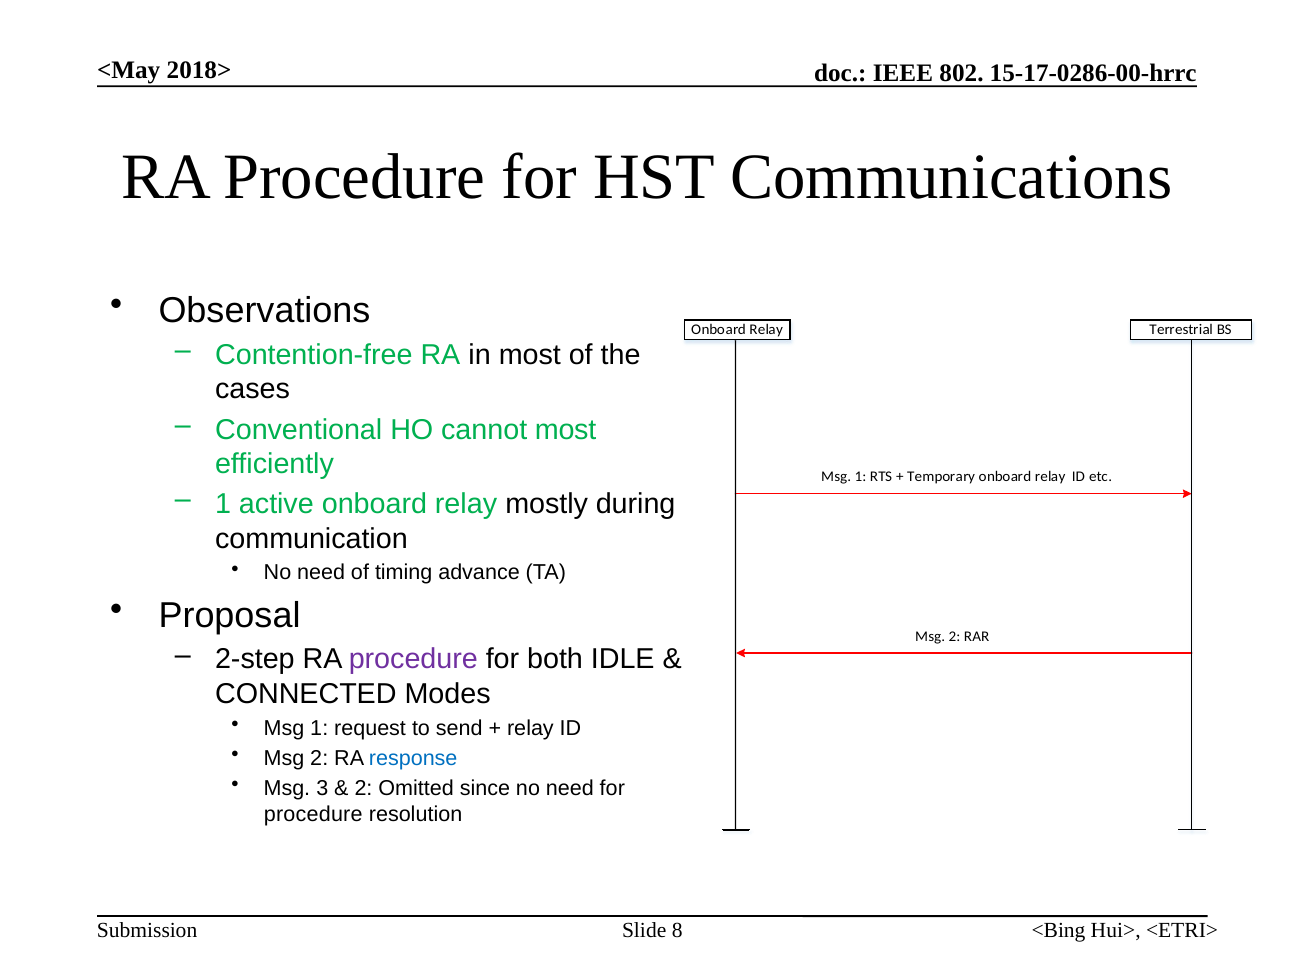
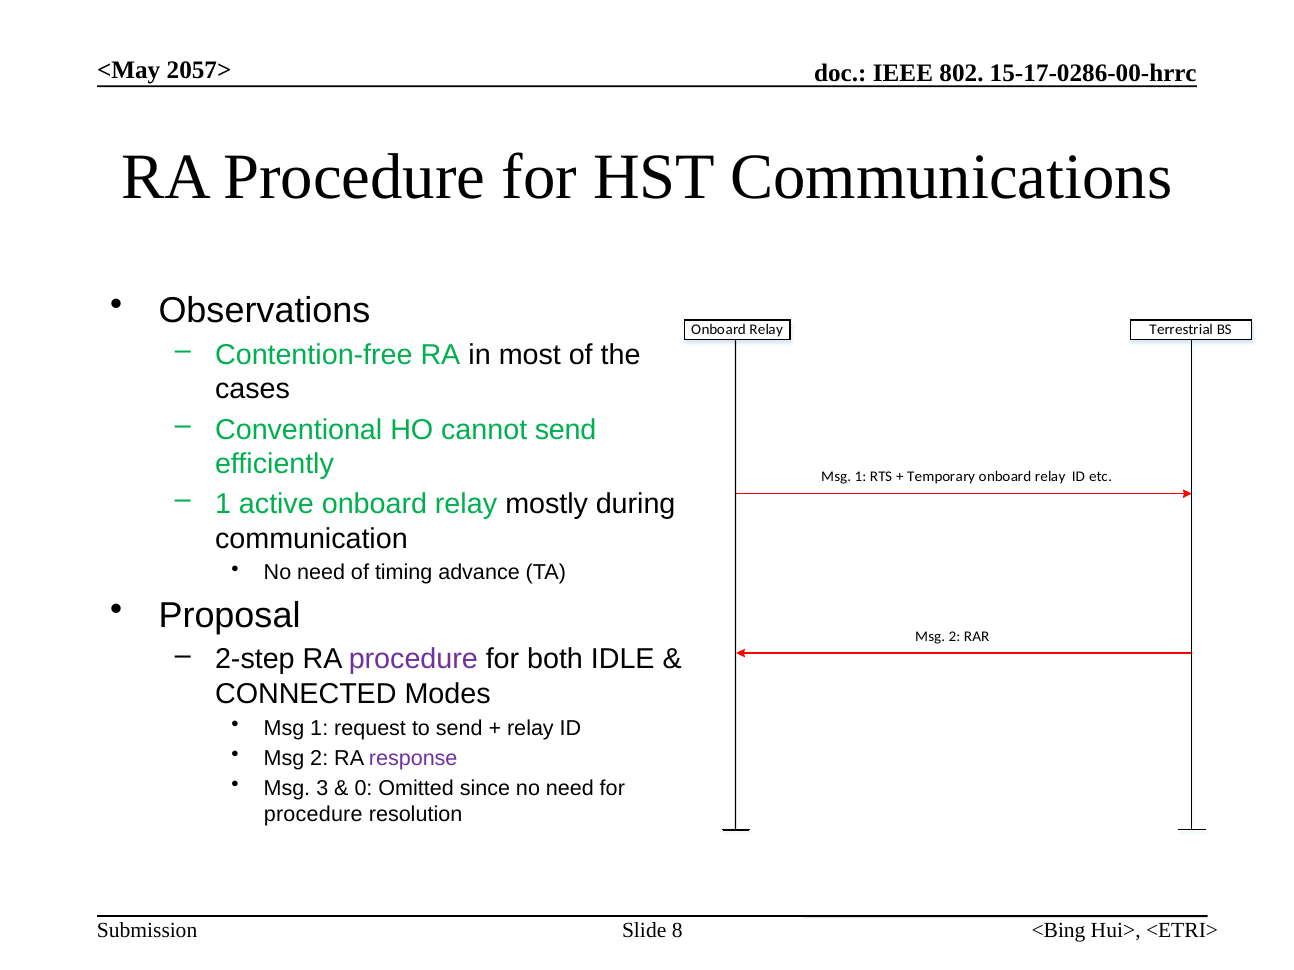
2018>: 2018> -> 2057>
cannot most: most -> send
response colour: blue -> purple
2 at (363, 789): 2 -> 0
